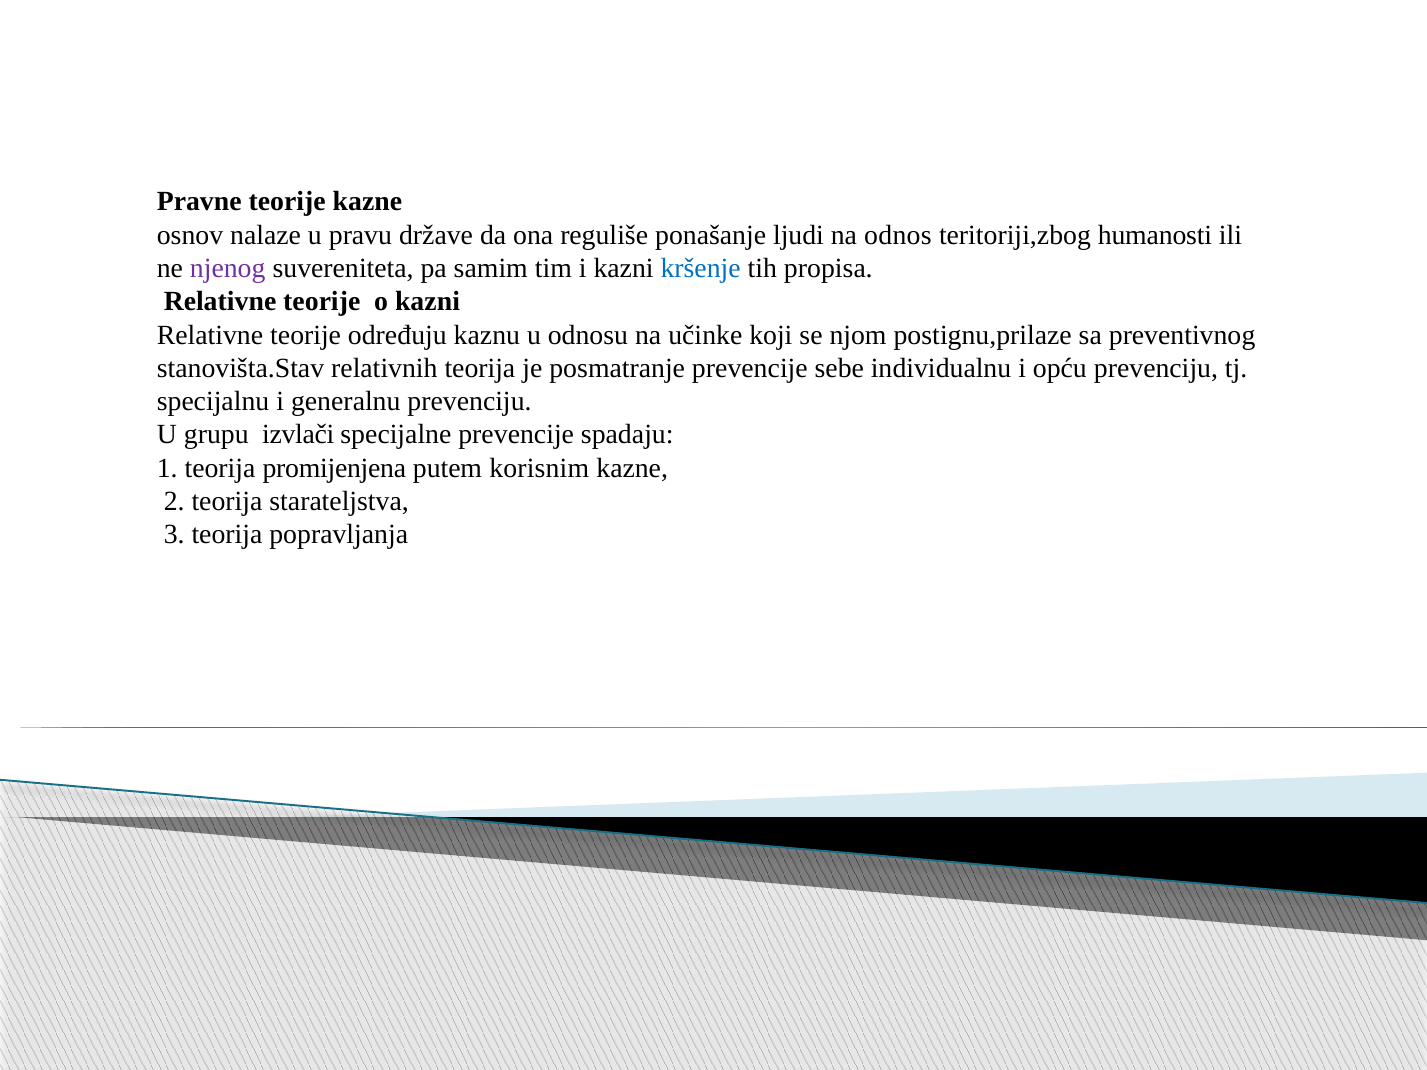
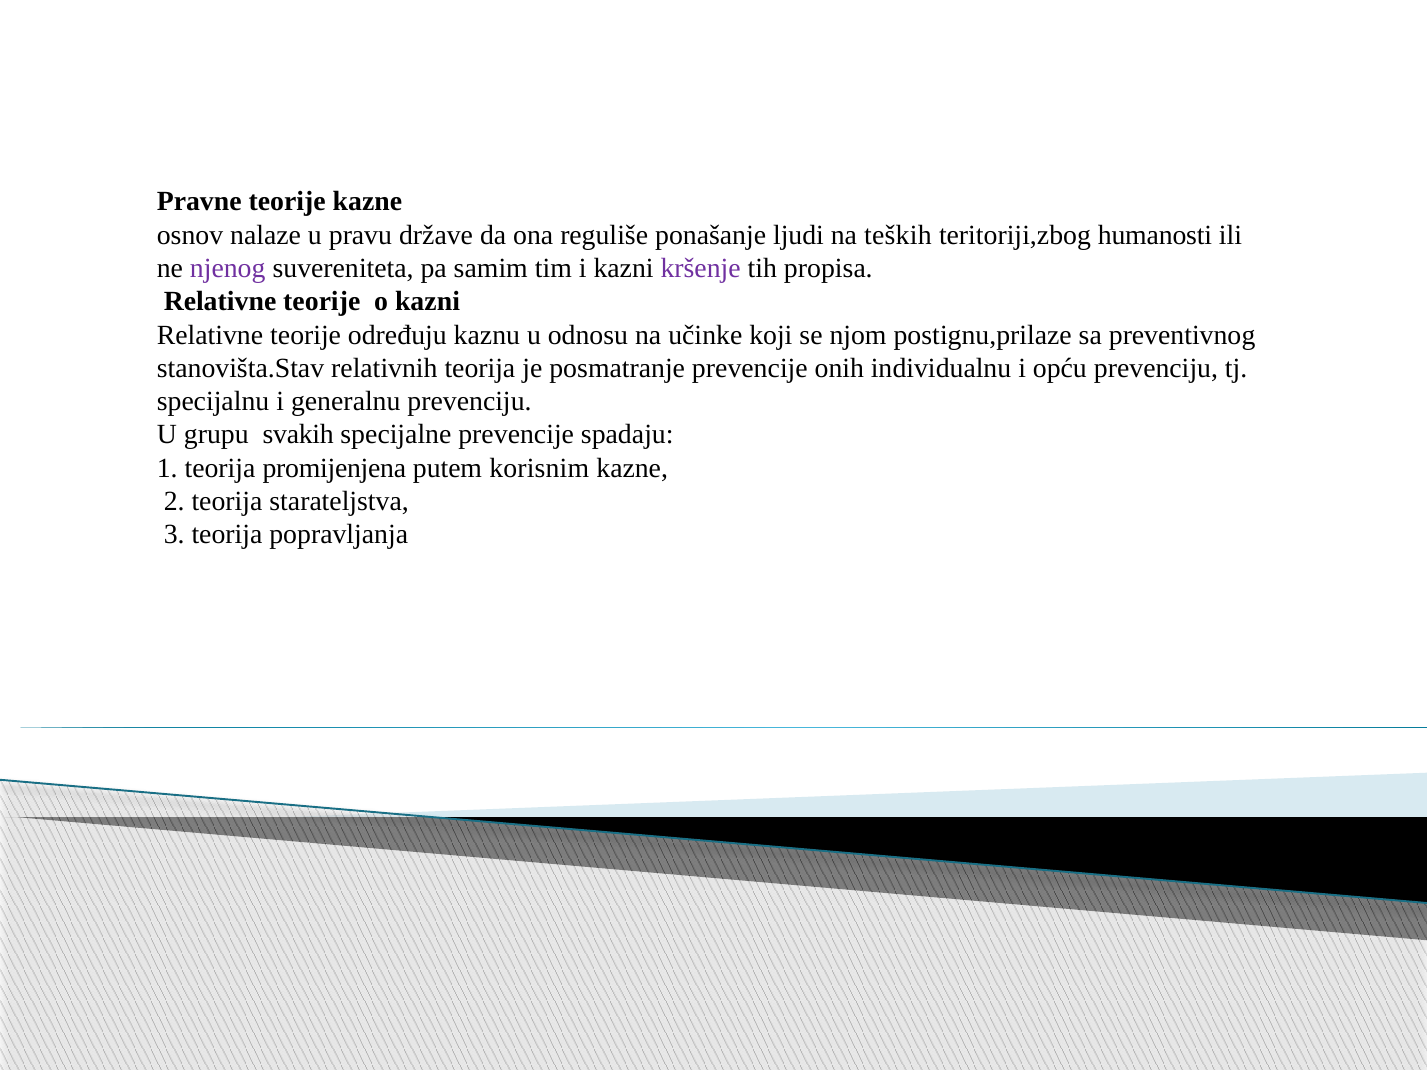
odnos: odnos -> teških
kršenje colour: blue -> purple
sebe: sebe -> onih
izvlači: izvlači -> svakih
